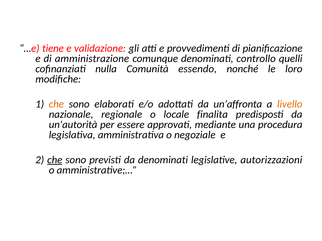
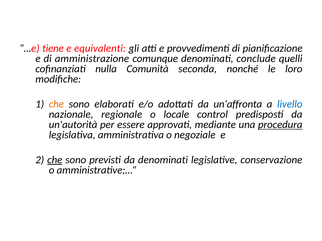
validazione: validazione -> equivalenti
controllo: controllo -> conclude
essendo: essendo -> seconda
livello colour: orange -> blue
finalita: finalita -> control
procedura underline: none -> present
autorizzazioni: autorizzazioni -> conservazione
